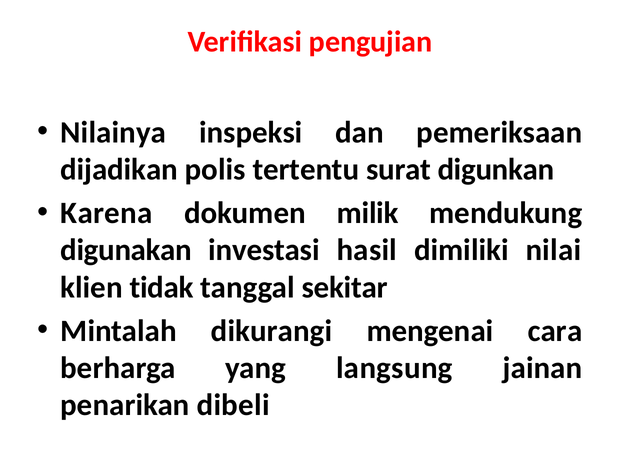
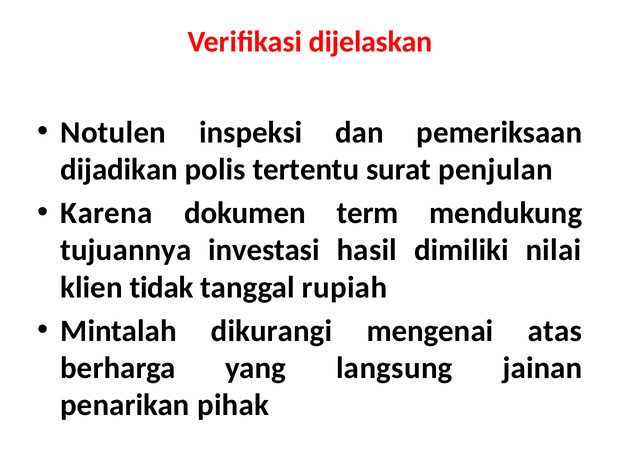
pengujian: pengujian -> dijelaskan
Nilainya: Nilainya -> Notulen
digunkan: digunkan -> penjulan
milik: milik -> term
digunakan: digunakan -> tujuannya
sekitar: sekitar -> rupiah
cara: cara -> atas
dibeli: dibeli -> pihak
